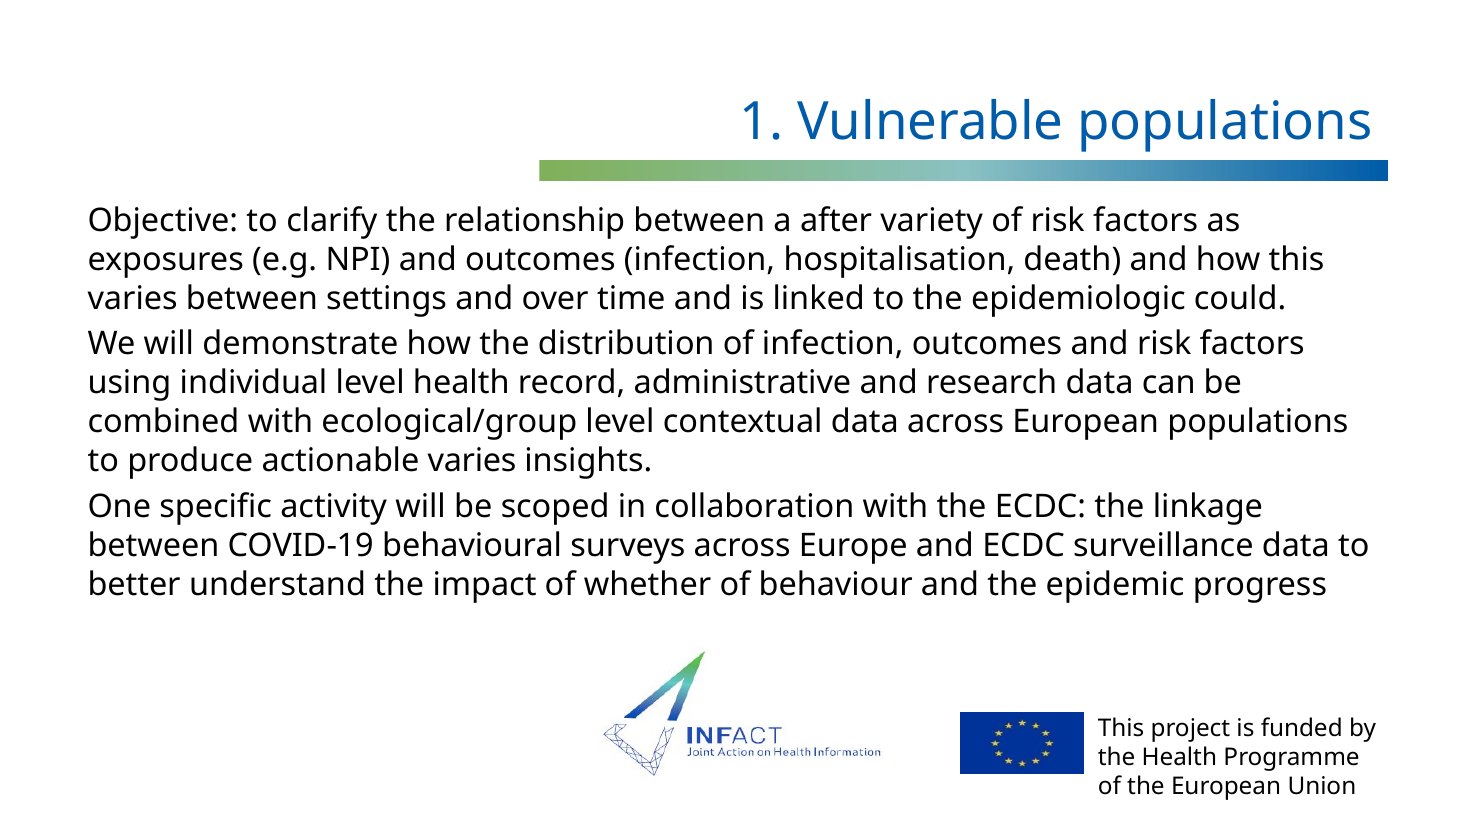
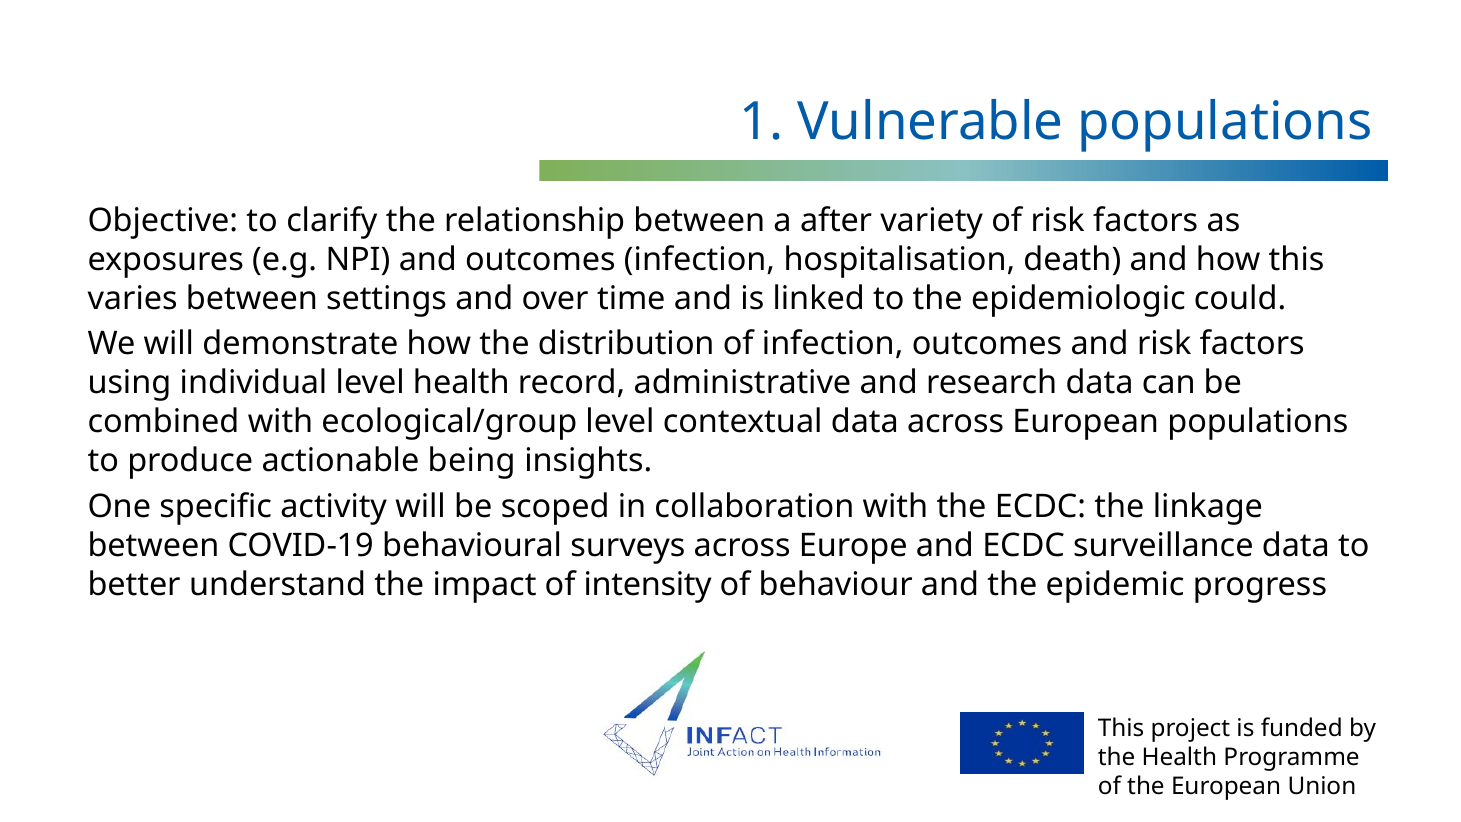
actionable varies: varies -> being
whether: whether -> intensity
